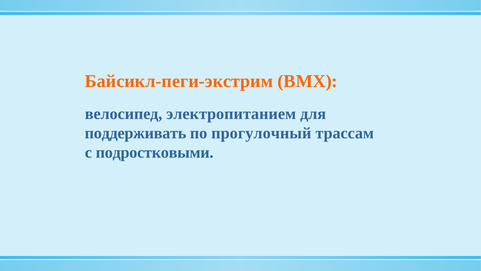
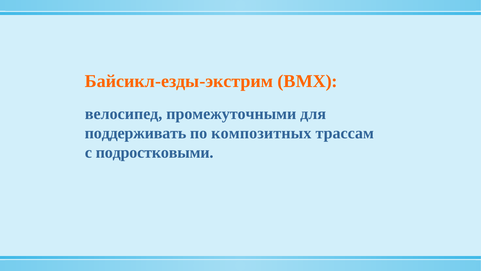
Байсикл-пеги-экстрим: Байсикл-пеги-экстрим -> Байсикл-езды-экстрим
электропитанием: электропитанием -> промежуточными
прогулочный: прогулочный -> композитных
